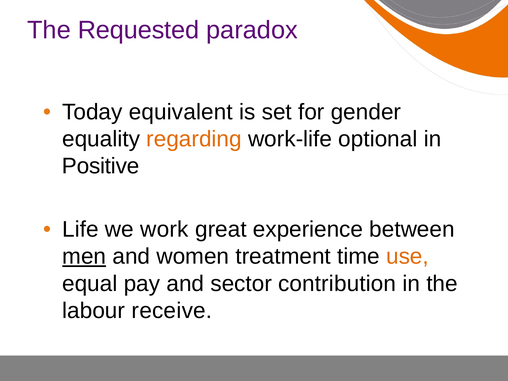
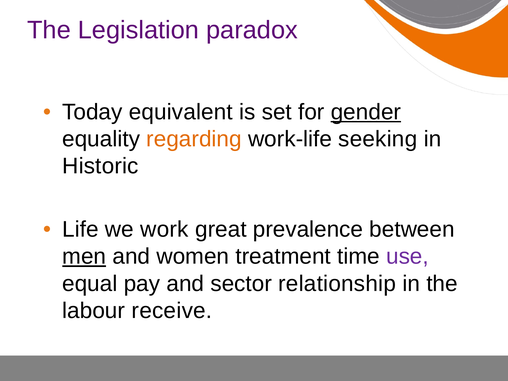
Requested: Requested -> Legislation
gender underline: none -> present
optional: optional -> seeking
Positive: Positive -> Historic
experience: experience -> prevalence
use colour: orange -> purple
contribution: contribution -> relationship
